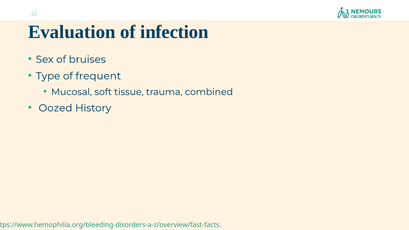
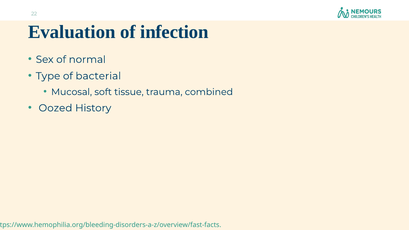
bruises: bruises -> normal
frequent: frequent -> bacterial
